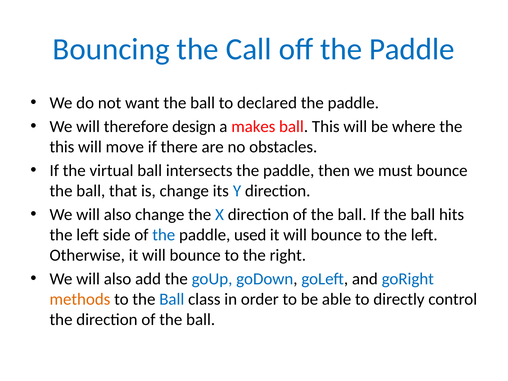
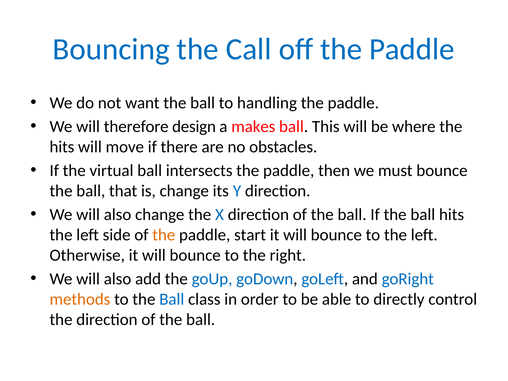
declared: declared -> handling
this at (62, 147): this -> hits
the at (164, 235) colour: blue -> orange
used: used -> start
